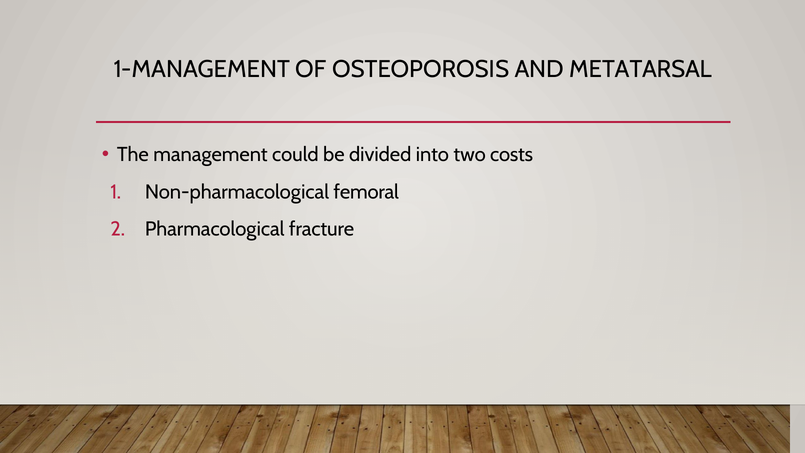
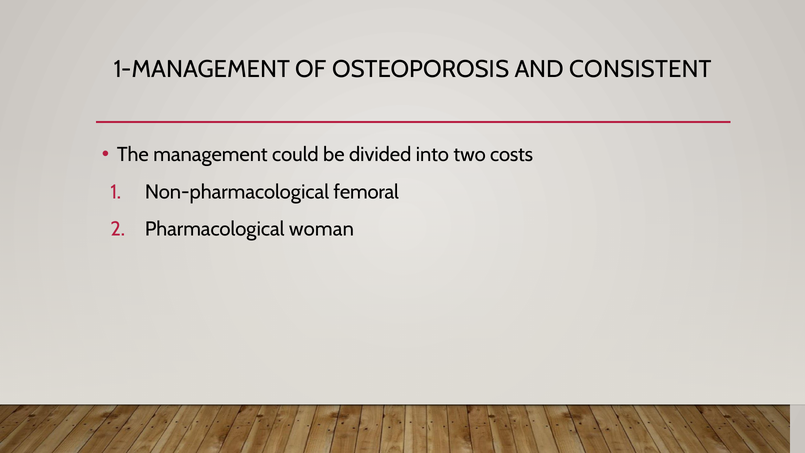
METATARSAL: METATARSAL -> CONSISTENT
fracture: fracture -> woman
